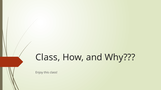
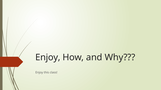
Class at (48, 58): Class -> Enjoy
